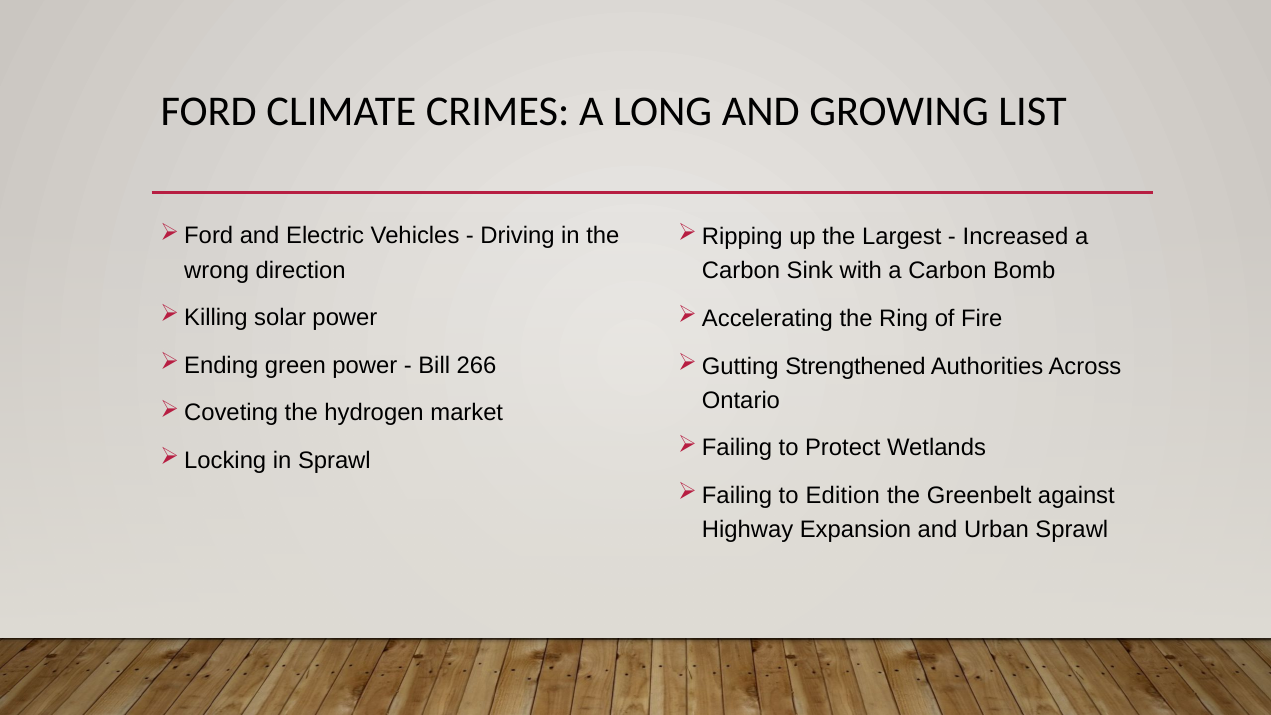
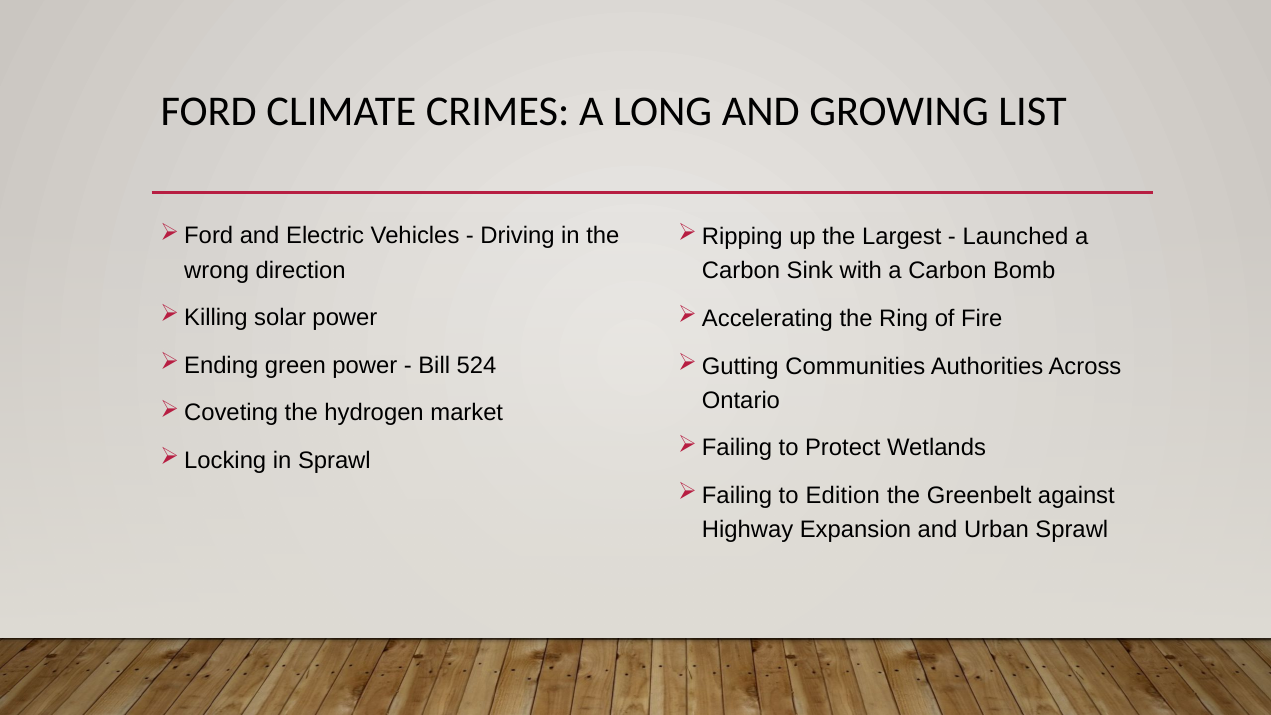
Increased: Increased -> Launched
266: 266 -> 524
Strengthened: Strengthened -> Communities
